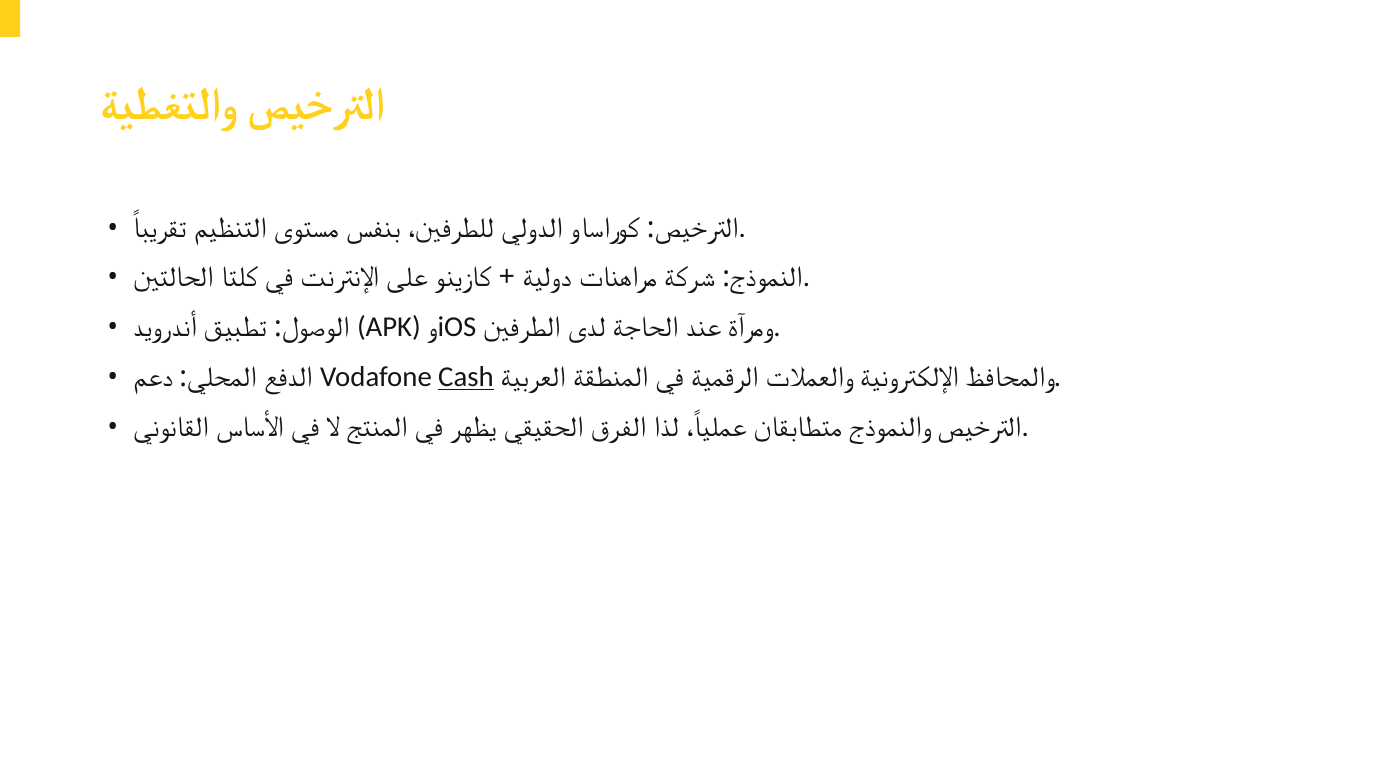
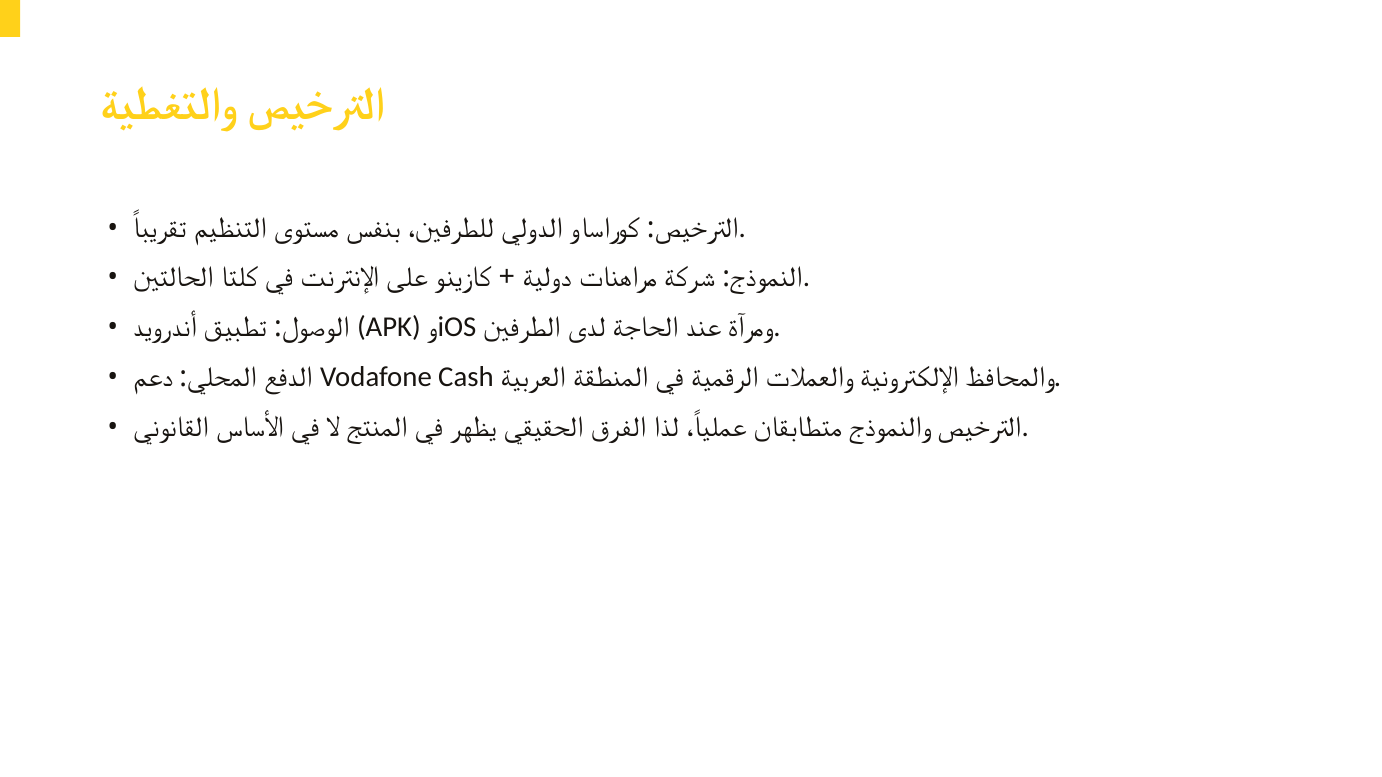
Cash underline: present -> none
